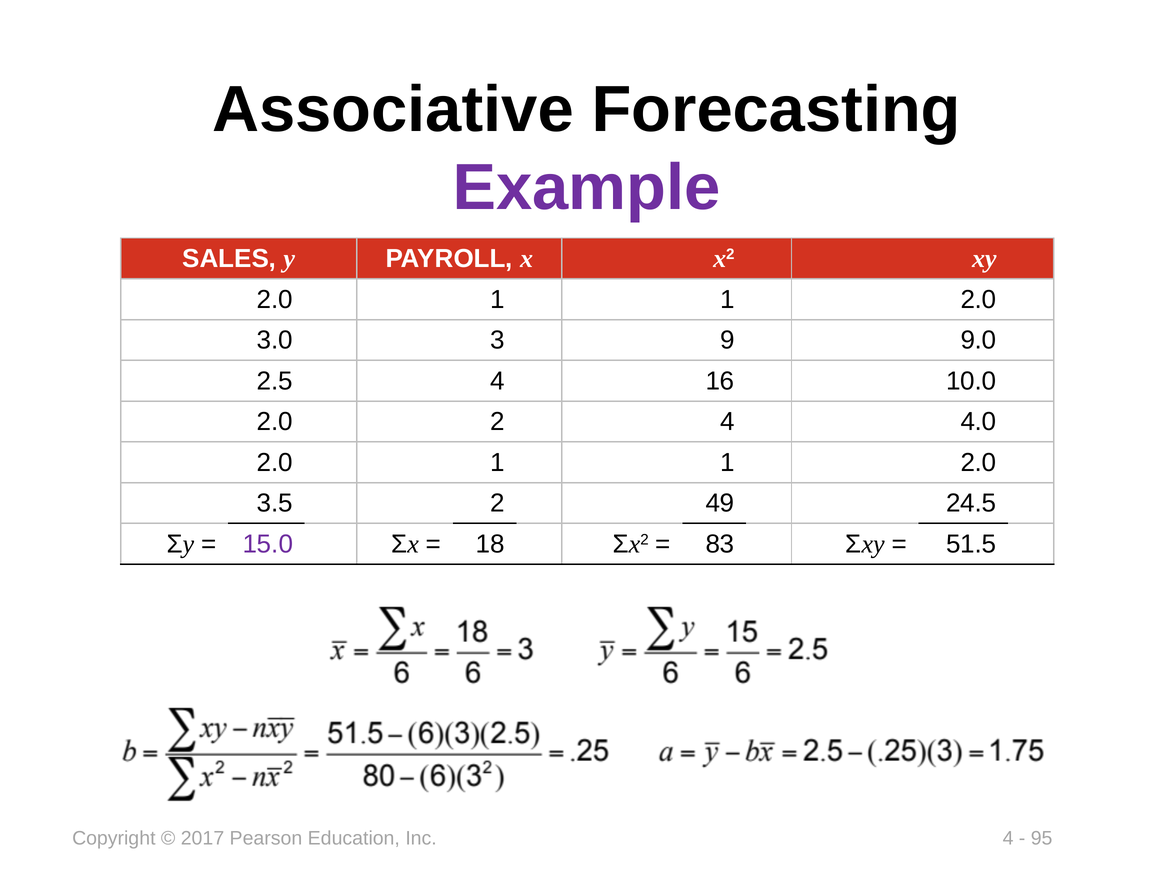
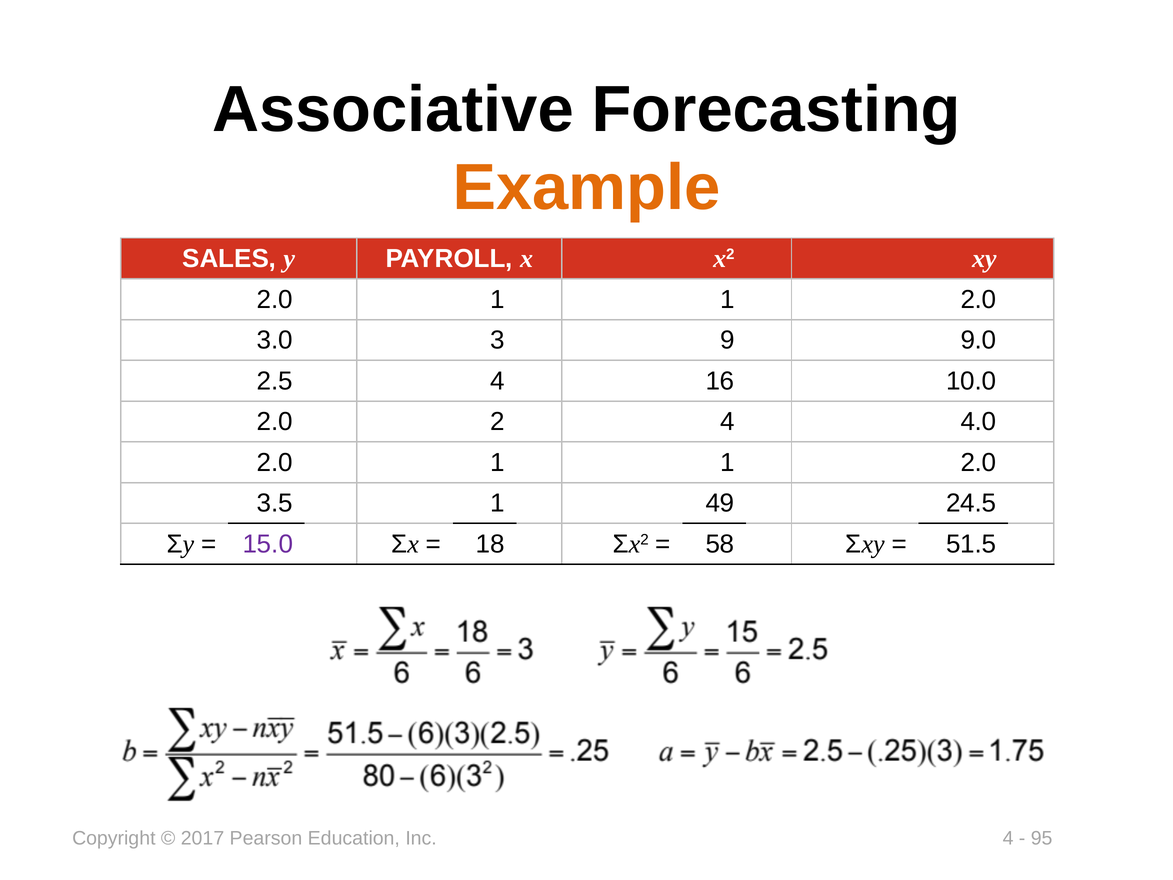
Example colour: purple -> orange
3.5 2: 2 -> 1
83: 83 -> 58
